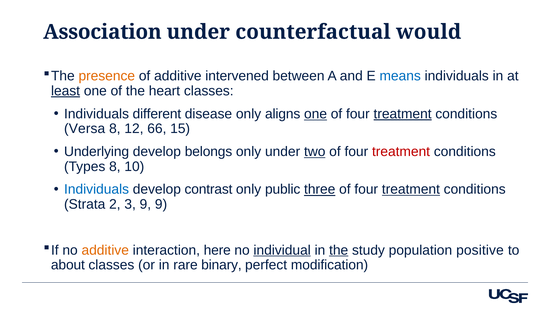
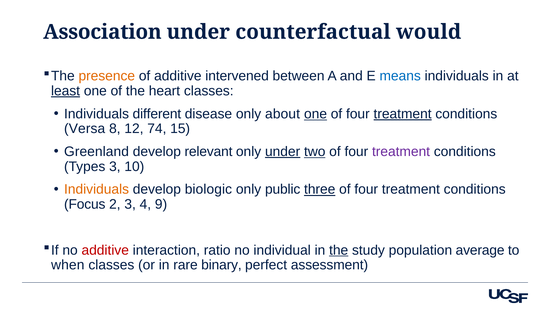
aligns: aligns -> about
66: 66 -> 74
Underlying: Underlying -> Greenland
belongs: belongs -> relevant
under at (283, 151) underline: none -> present
treatment at (401, 151) colour: red -> purple
Types 8: 8 -> 3
Individuals at (97, 189) colour: blue -> orange
contrast: contrast -> biologic
treatment at (411, 189) underline: present -> none
Strata: Strata -> Focus
3 9: 9 -> 4
additive at (105, 250) colour: orange -> red
here: here -> ratio
individual underline: present -> none
positive: positive -> average
about: about -> when
modification: modification -> assessment
